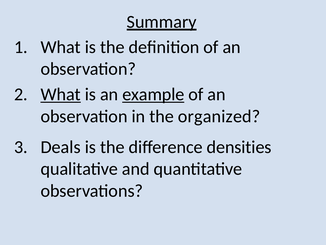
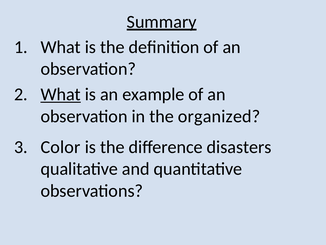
example underline: present -> none
Deals: Deals -> Color
densities: densities -> disasters
